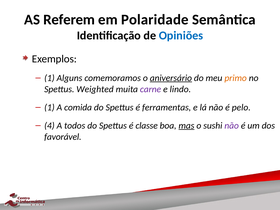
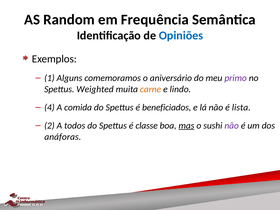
Referem: Referem -> Random
Polaridade: Polaridade -> Frequência
aniversário underline: present -> none
primo colour: orange -> purple
carne colour: purple -> orange
1 at (49, 107): 1 -> 4
ferramentas: ferramentas -> beneficiados
pelo: pelo -> lista
4: 4 -> 2
favorável: favorável -> anáforas
